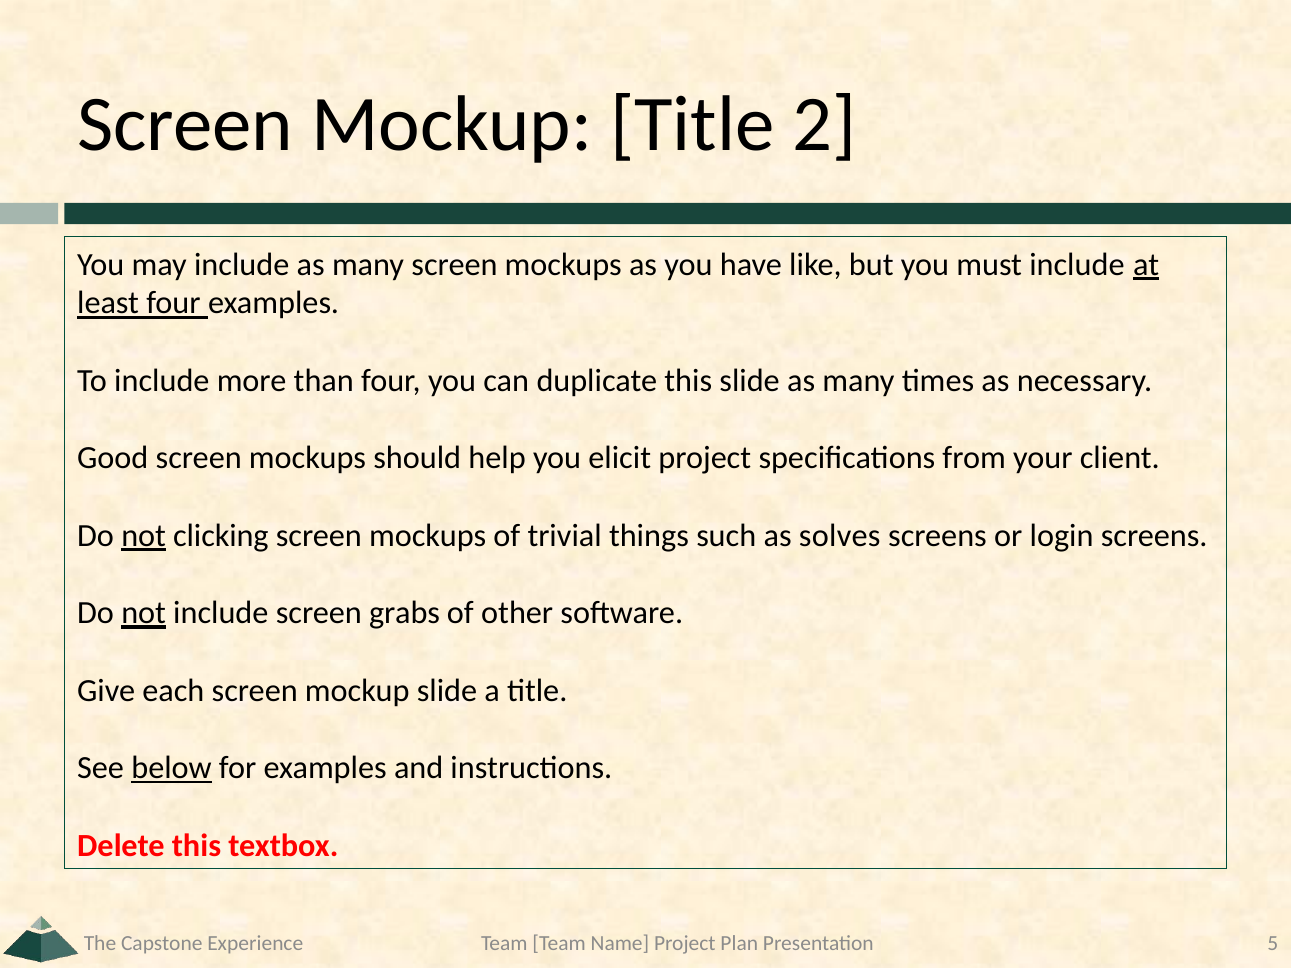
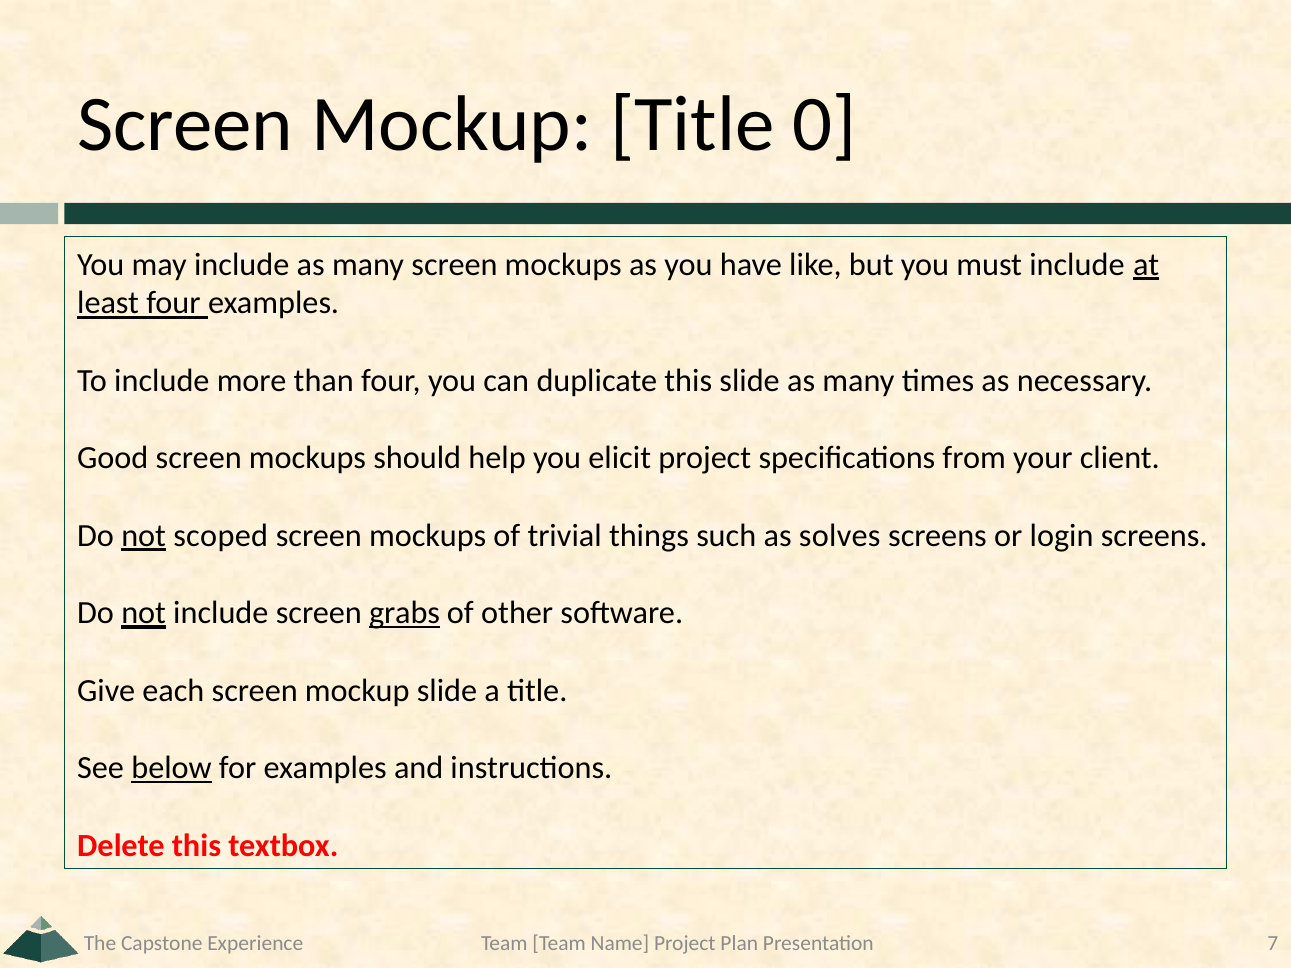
2: 2 -> 0
clicking: clicking -> scoped
grabs underline: none -> present
5: 5 -> 7
